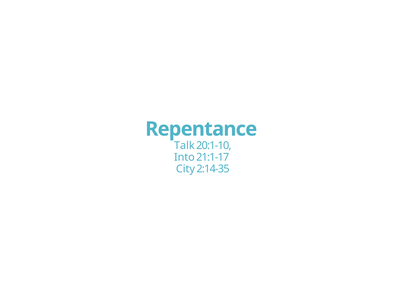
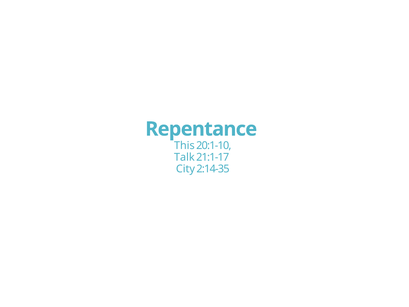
Talk: Talk -> This
Into: Into -> Talk
